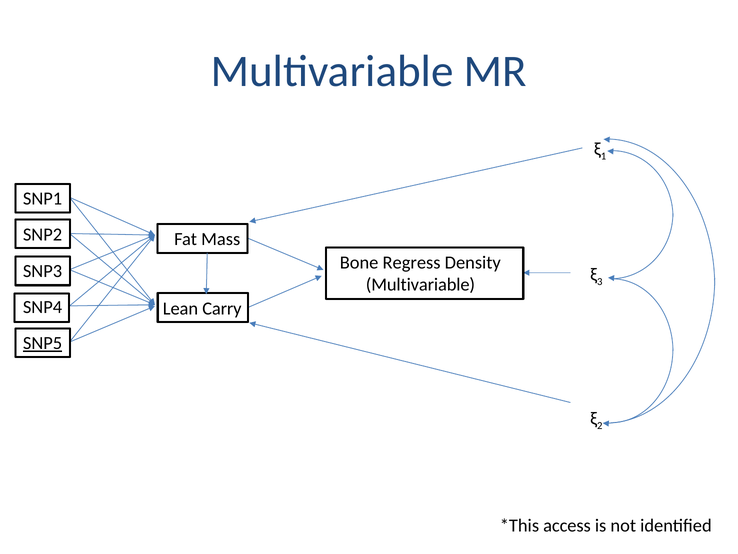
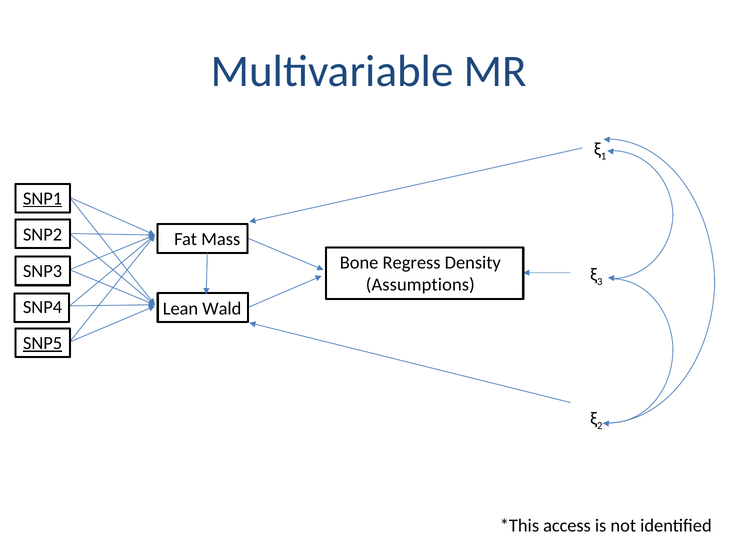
SNP1 underline: none -> present
Multivariable at (420, 285): Multivariable -> Assumptions
Carry: Carry -> Wald
